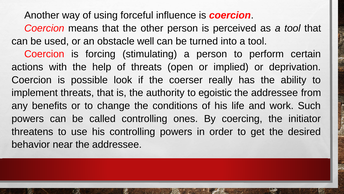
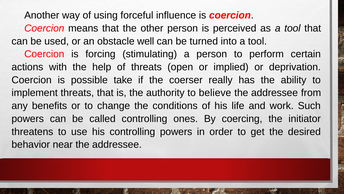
look: look -> take
egoistic: egoistic -> believe
